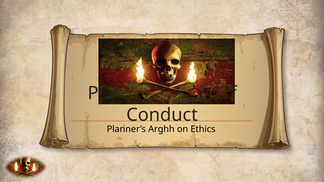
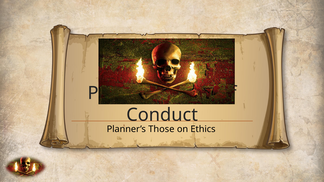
Arghh: Arghh -> Those
